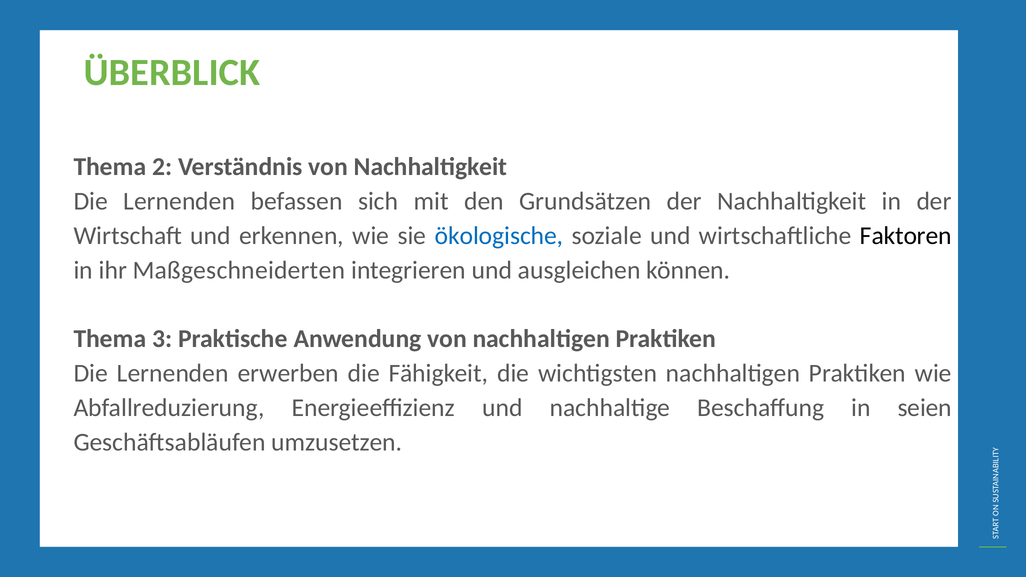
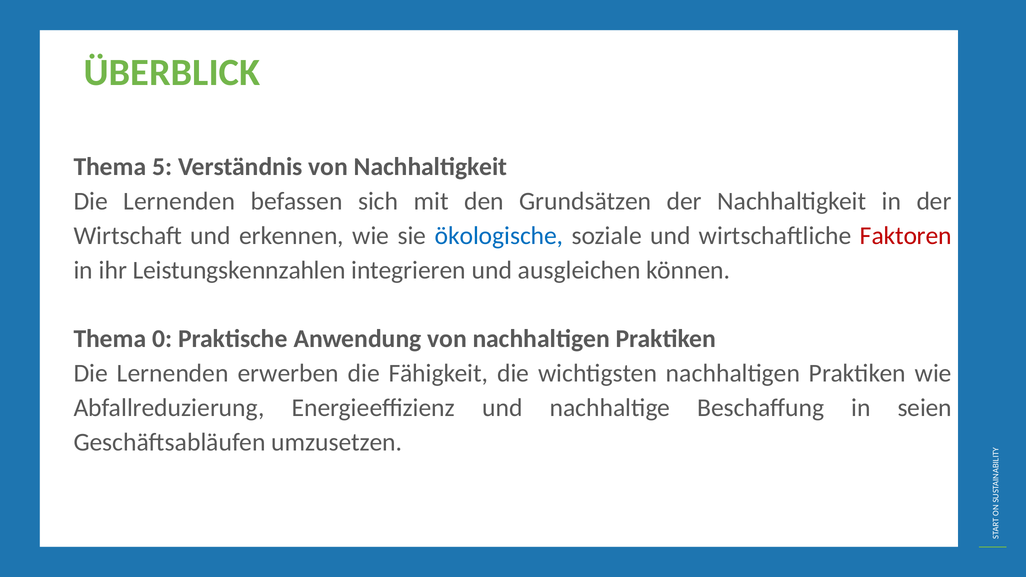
2: 2 -> 5
Faktoren colour: black -> red
Maßgeschneiderten: Maßgeschneiderten -> Leistungskennzahlen
3: 3 -> 0
